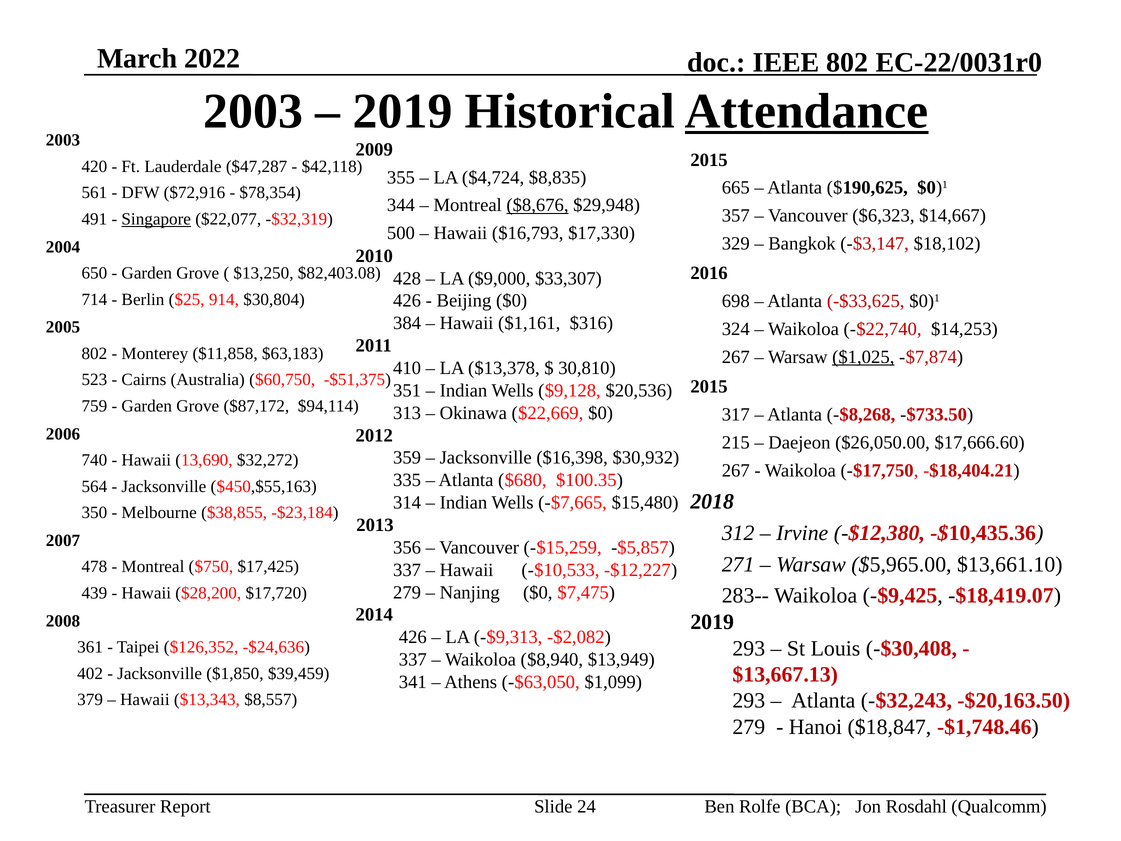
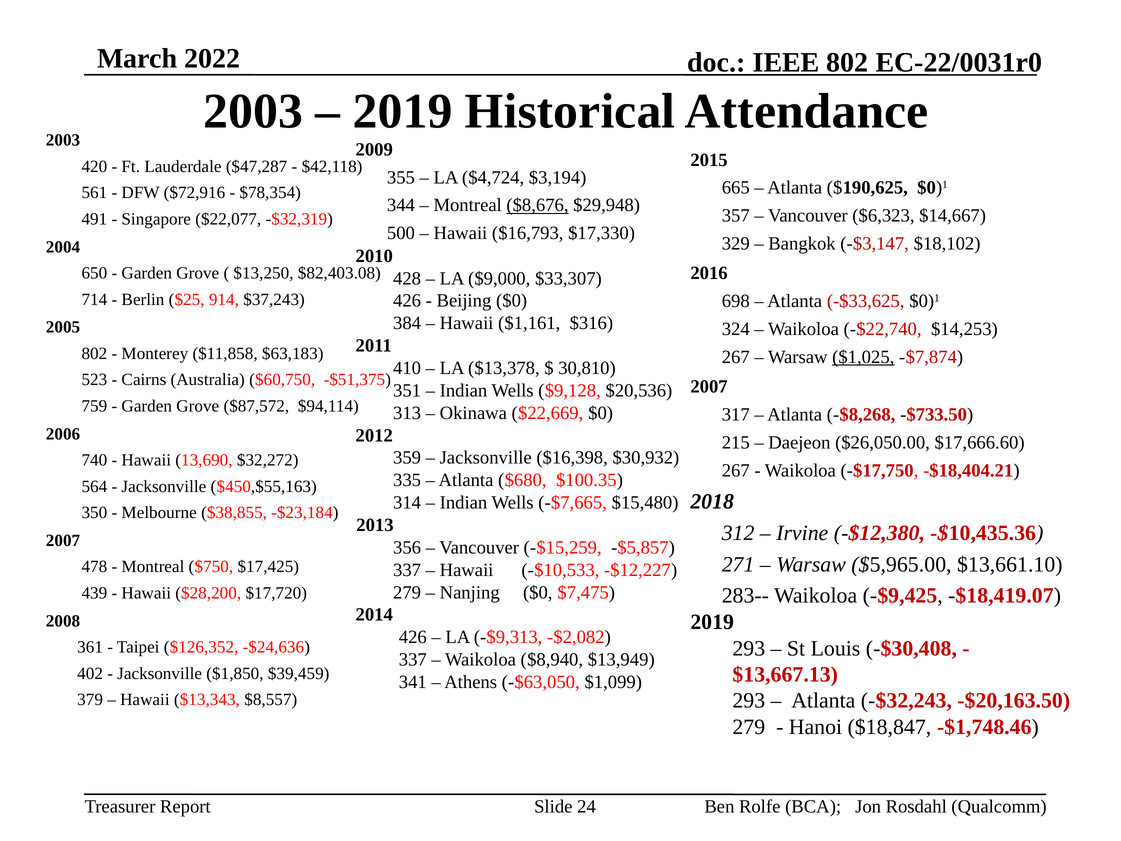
Attendance underline: present -> none
$8,835: $8,835 -> $3,194
Singapore underline: present -> none
$30,804: $30,804 -> $37,243
2015 at (709, 386): 2015 -> 2007
$87,172: $87,172 -> $87,572
